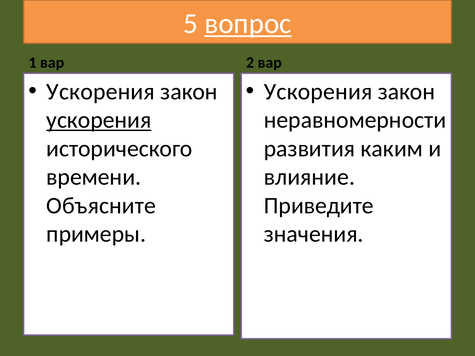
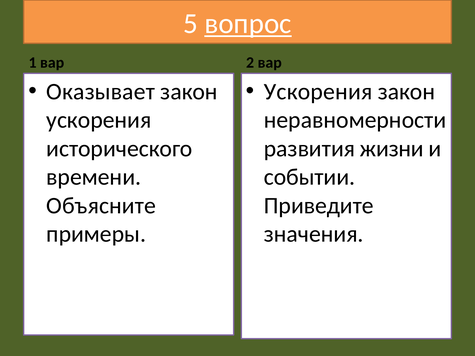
Ускорения at (101, 92): Ускорения -> Оказывает
ускорения at (99, 120) underline: present -> none
каким: каким -> жизни
влияние: влияние -> событии
